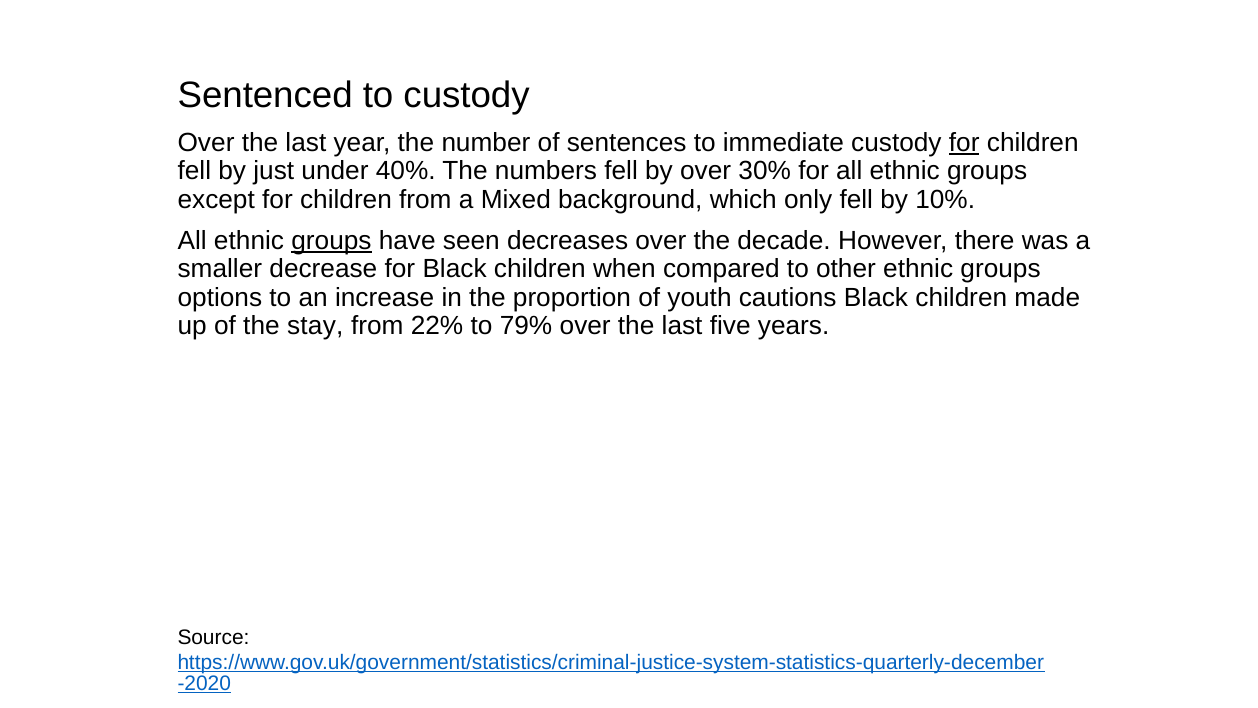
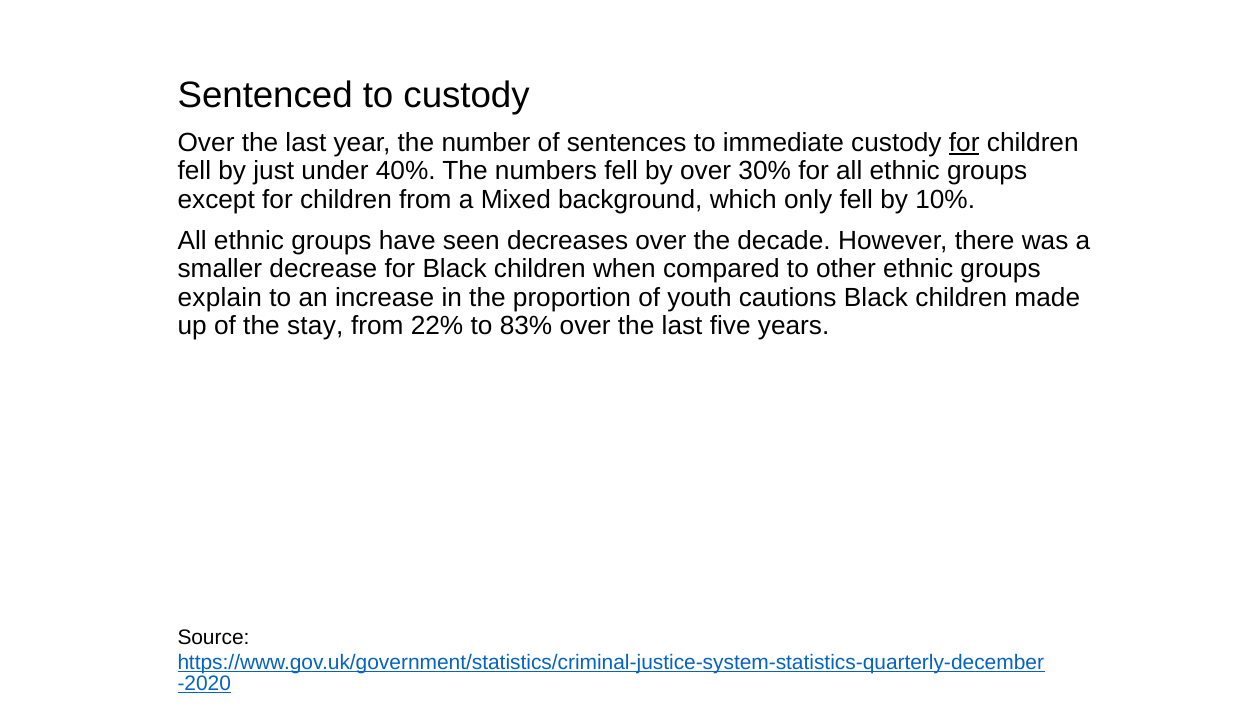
groups at (331, 241) underline: present -> none
options: options -> explain
79%: 79% -> 83%
